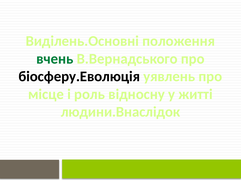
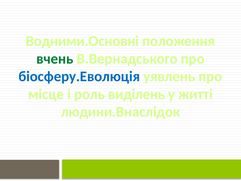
Виділень.Основні: Виділень.Основні -> Водними.Основні
біосферу.Еволюція colour: black -> blue
відносну: відносну -> виділень
